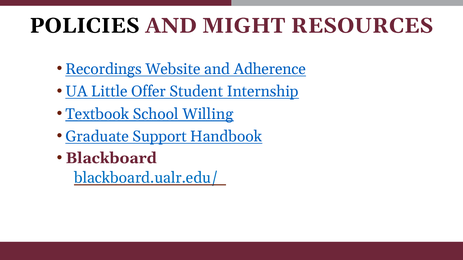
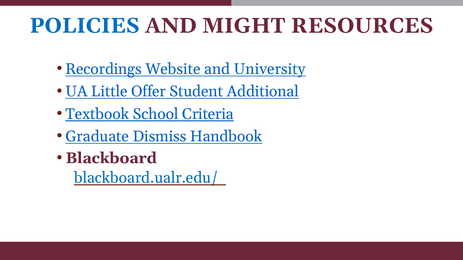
POLICIES colour: black -> blue
Adherence: Adherence -> University
Internship: Internship -> Additional
Willing: Willing -> Criteria
Support: Support -> Dismiss
